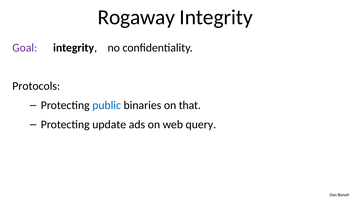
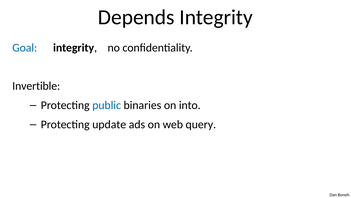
Rogaway: Rogaway -> Depends
Goal colour: purple -> blue
Protocols: Protocols -> Invertible
that: that -> into
